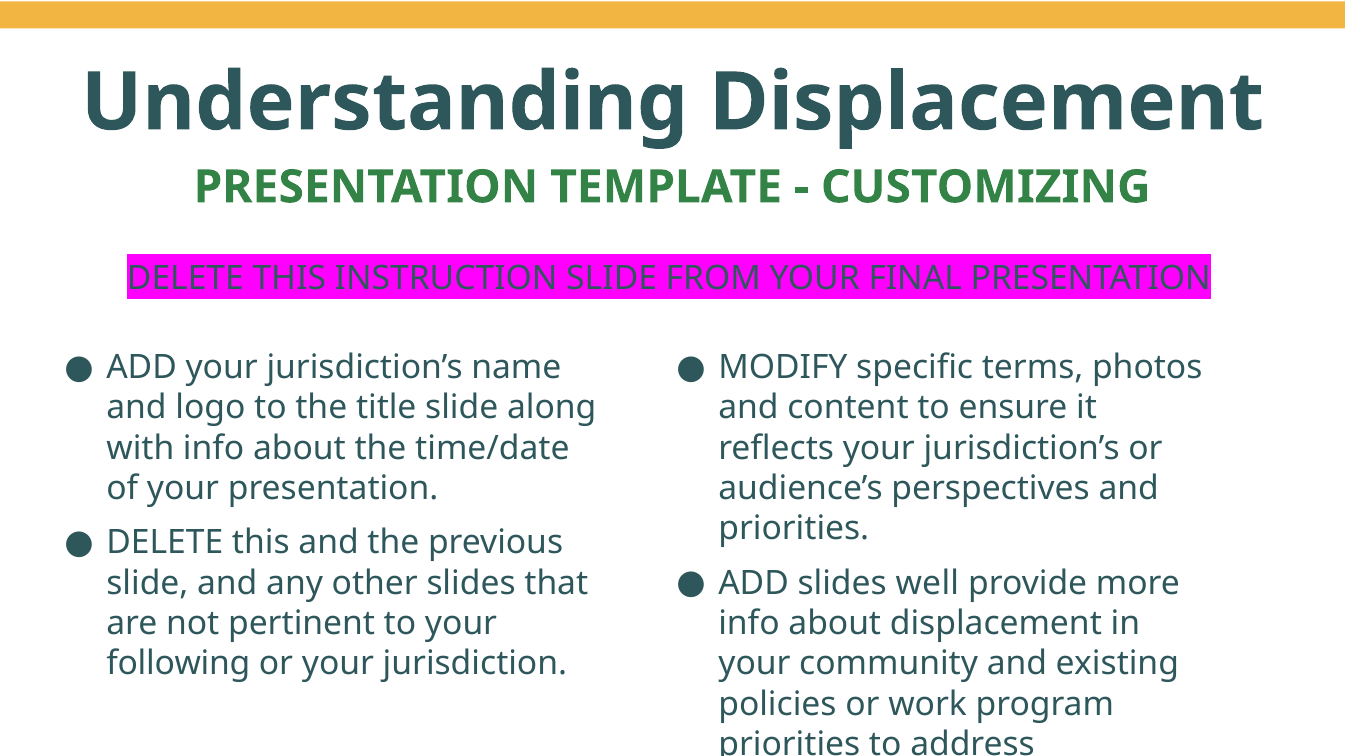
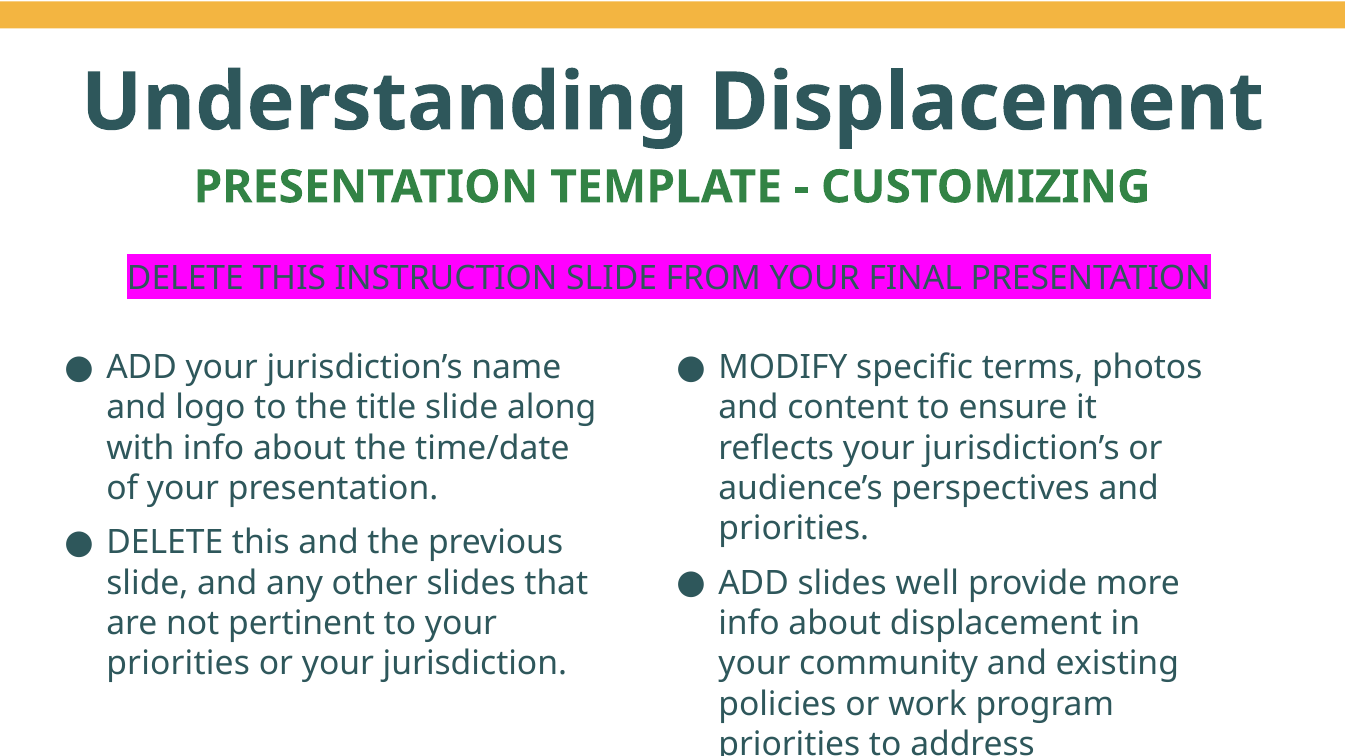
following at (178, 664): following -> priorities
